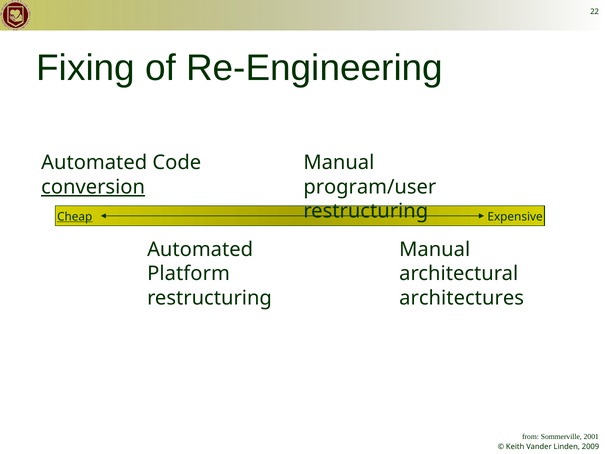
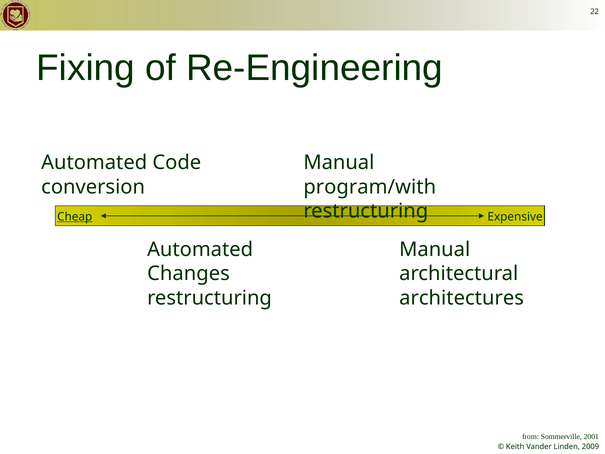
conversion underline: present -> none
program/user: program/user -> program/with
Platform: Platform -> Changes
